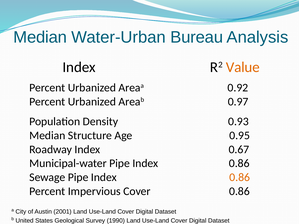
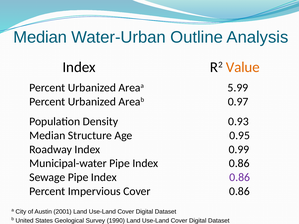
Bureau: Bureau -> Outline
0.92: 0.92 -> 5.99
0.67: 0.67 -> 0.99
0.86 at (240, 177) colour: orange -> purple
